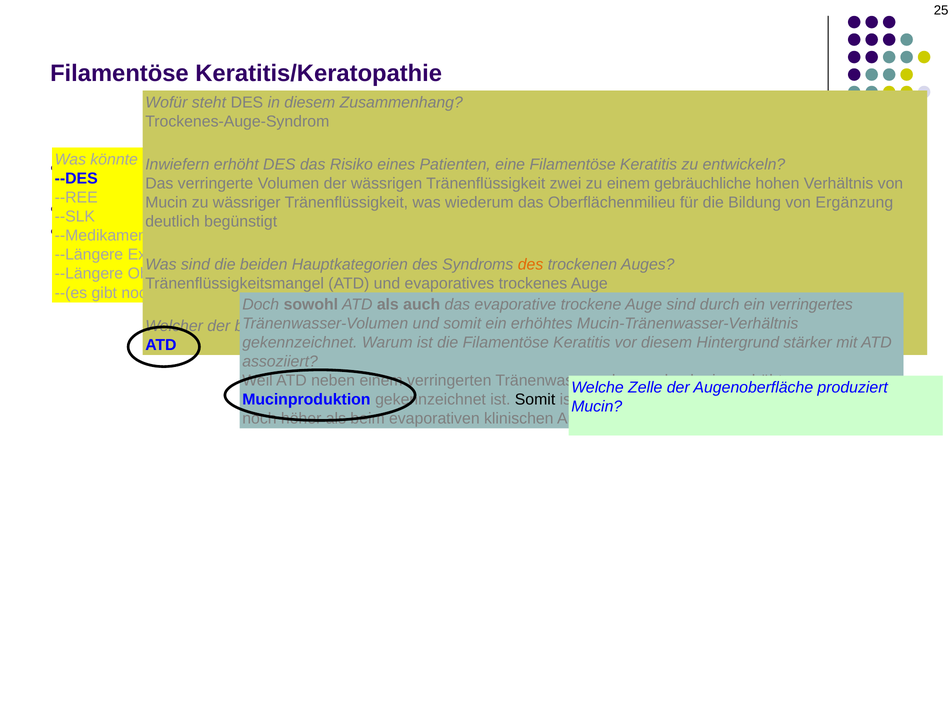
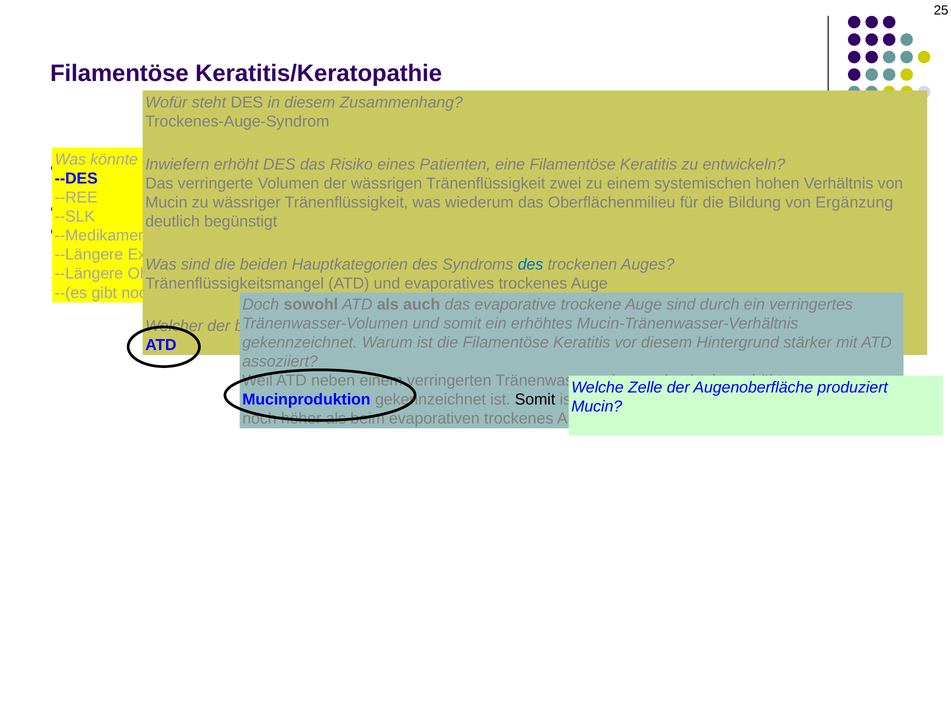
gebräuchliche: gebräuchliche -> systemischen
des at (531, 264) colour: orange -> blue
evaporativen klinischen: klinischen -> trockenes
